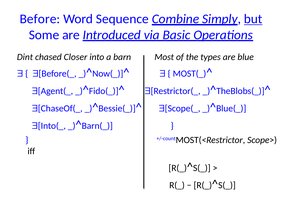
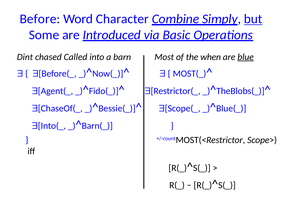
Sequence: Sequence -> Character
Closer: Closer -> Called
types: types -> when
blue underline: none -> present
